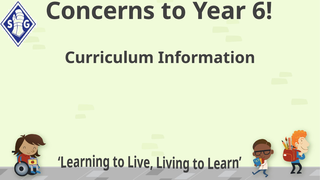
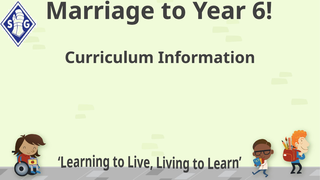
Concerns: Concerns -> Marriage
